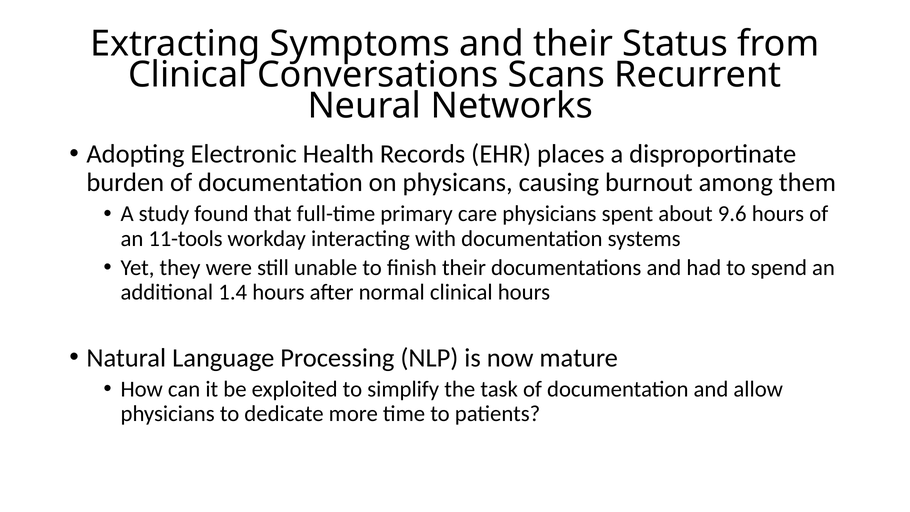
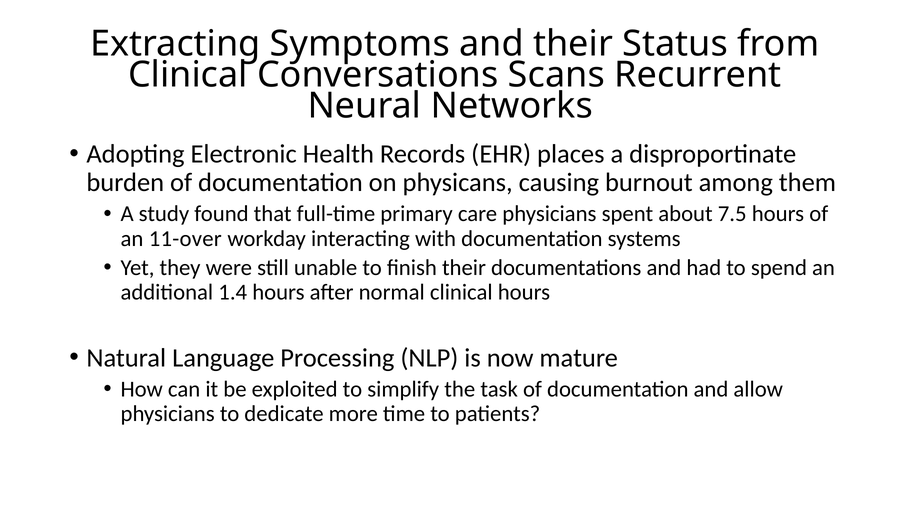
9.6: 9.6 -> 7.5
11-tools: 11-tools -> 11-over
